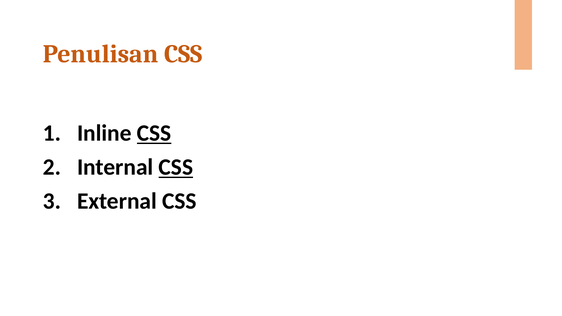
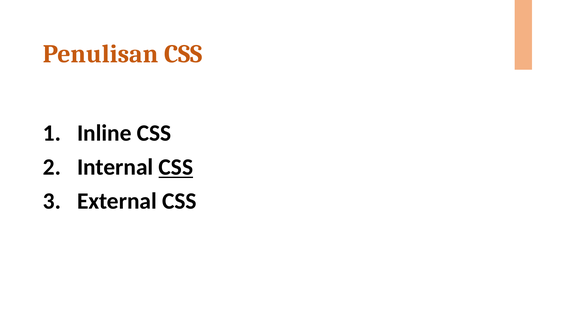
CSS at (154, 133) underline: present -> none
